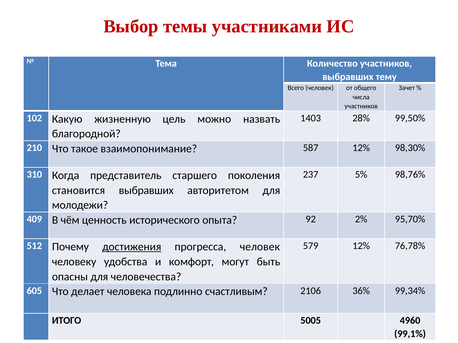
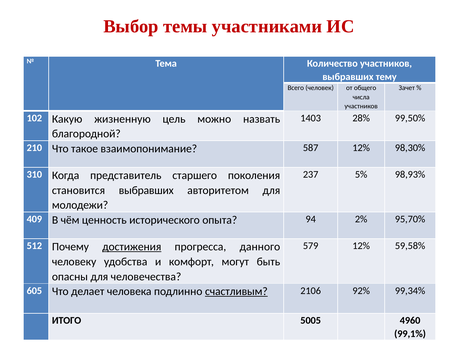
98,76%: 98,76% -> 98,93%
92: 92 -> 94
прогресса человек: человек -> данного
76,78%: 76,78% -> 59,58%
счастливым underline: none -> present
36%: 36% -> 92%
